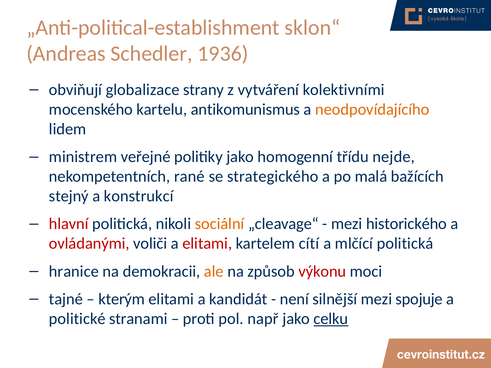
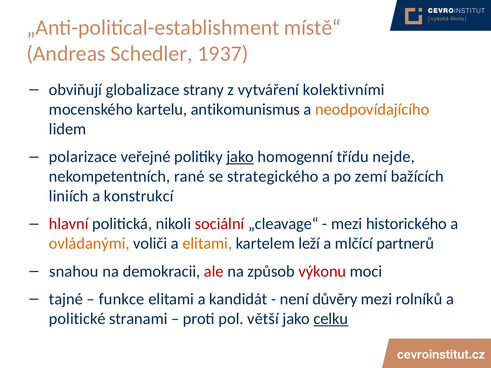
sklon“: sklon“ -> místě“
1936: 1936 -> 1937
ministrem: ministrem -> polarizace
jako at (240, 157) underline: none -> present
malá: malá -> zemí
stejný: stejný -> liniích
sociální colour: orange -> red
ovládanými colour: red -> orange
elitami at (207, 244) colour: red -> orange
cítí: cítí -> leží
mlčící politická: politická -> partnerů
hranice: hranice -> snahou
ale colour: orange -> red
kterým: kterým -> funkce
silnější: silnější -> důvěry
spojuje: spojuje -> rolníků
např: např -> větší
